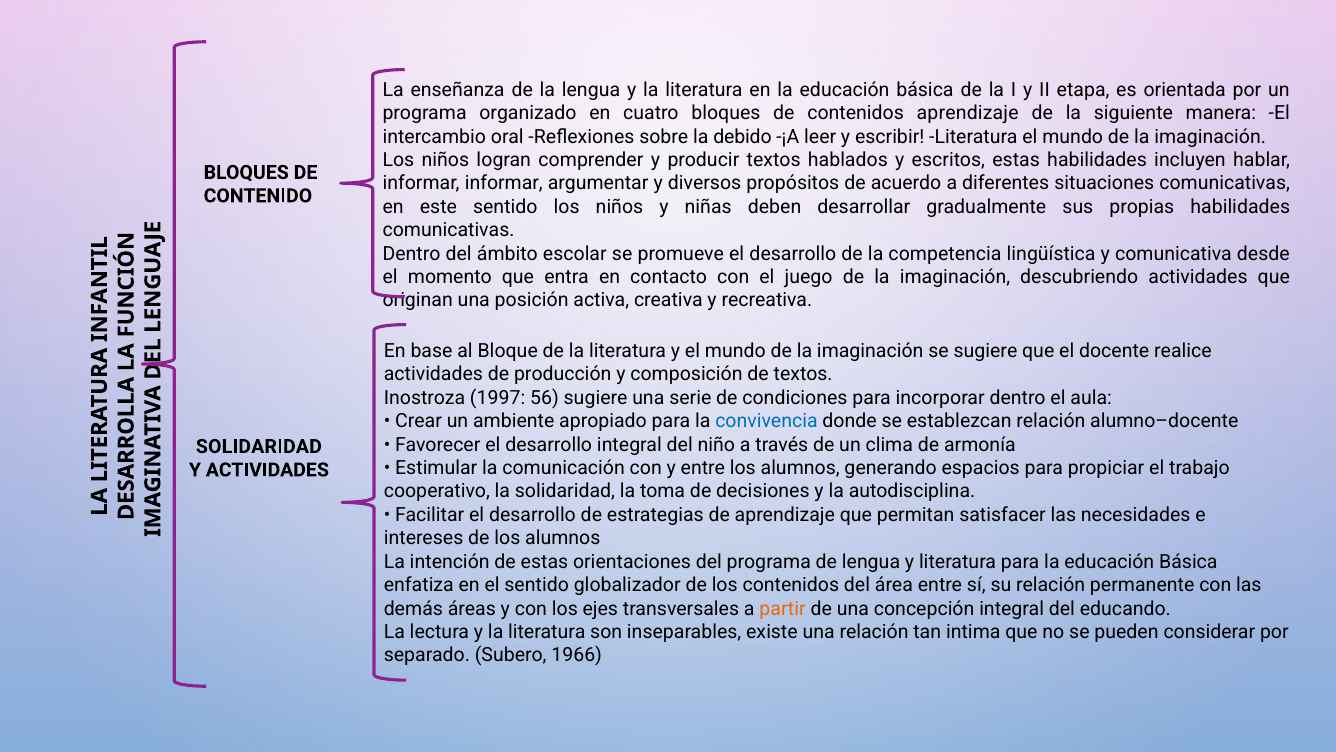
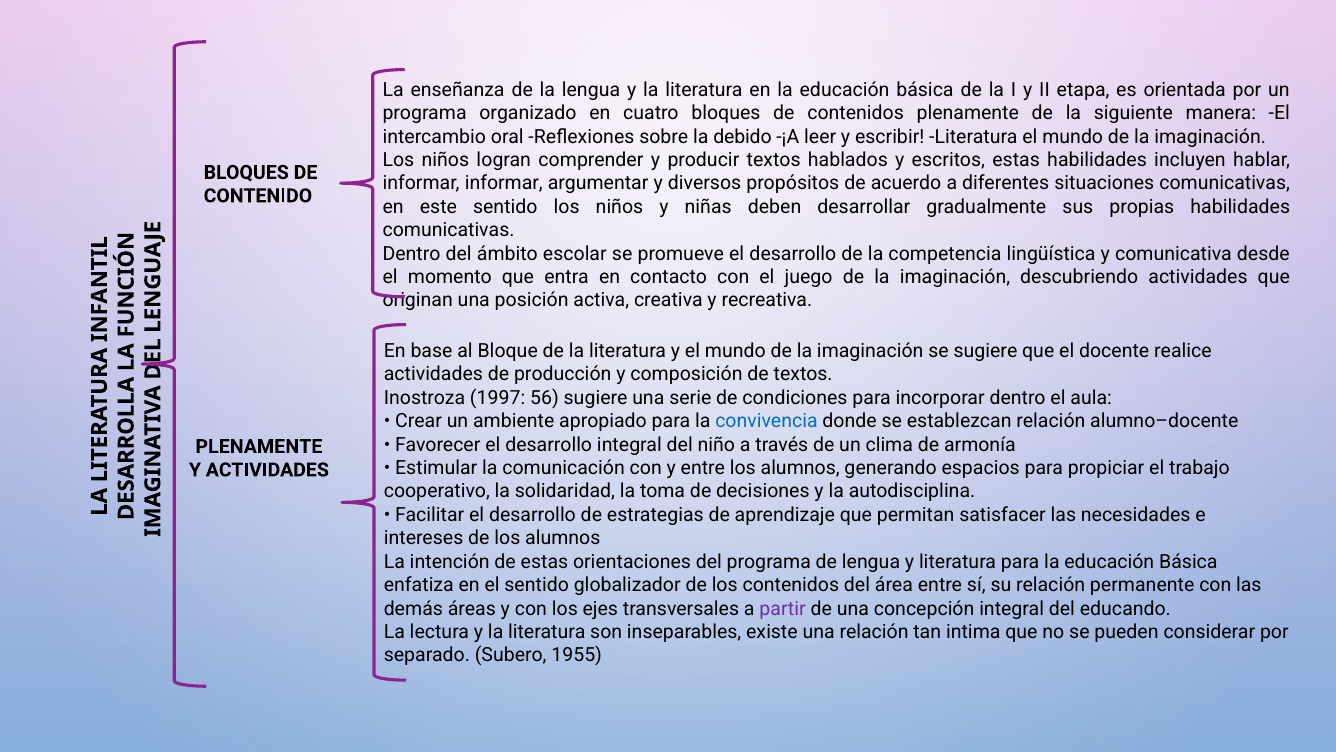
contenidos aprendizaje: aprendizaje -> plenamente
SOLIDARIDAD at (259, 446): SOLIDARIDAD -> PLENAMENTE
partir colour: orange -> purple
1966: 1966 -> 1955
